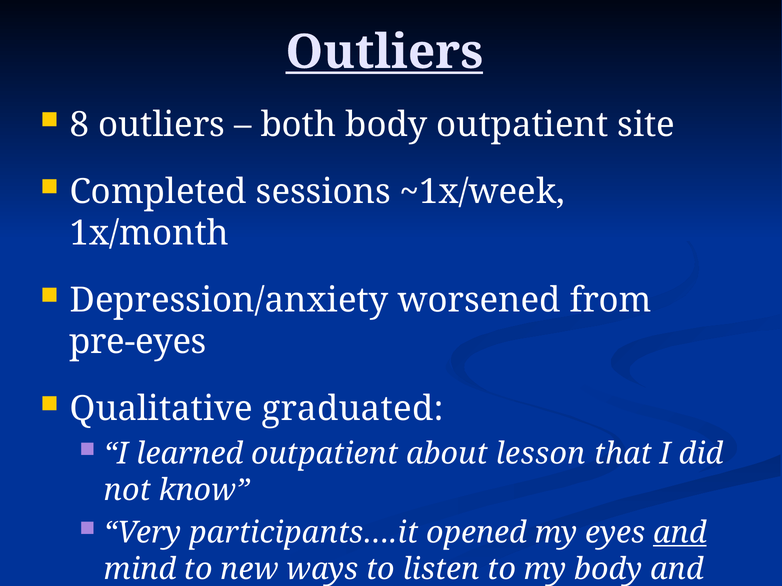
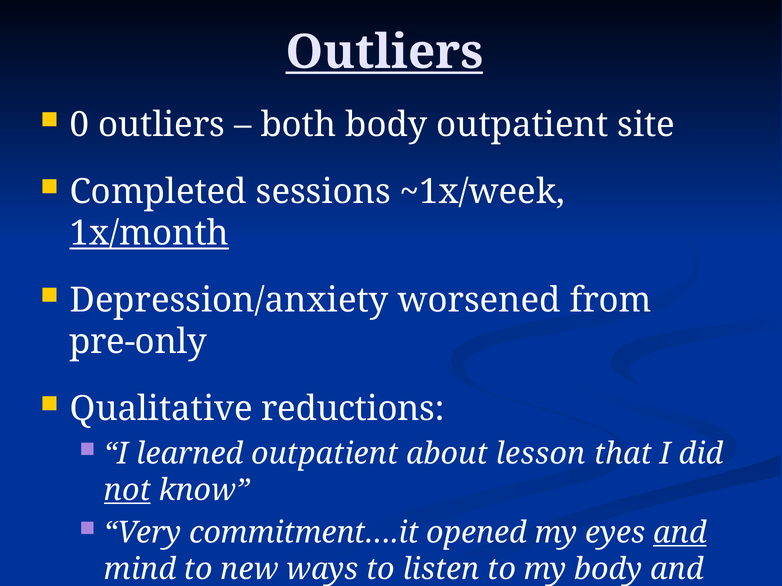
8: 8 -> 0
1x/month underline: none -> present
pre-eyes: pre-eyes -> pre-only
graduated: graduated -> reductions
not underline: none -> present
participants….it: participants….it -> commitment….it
